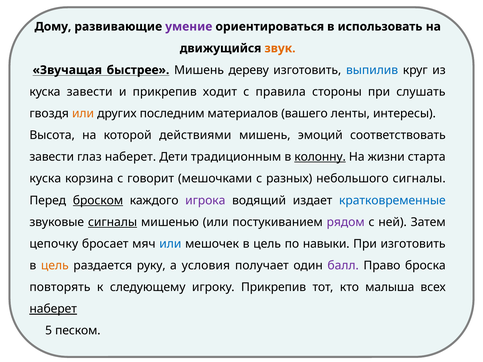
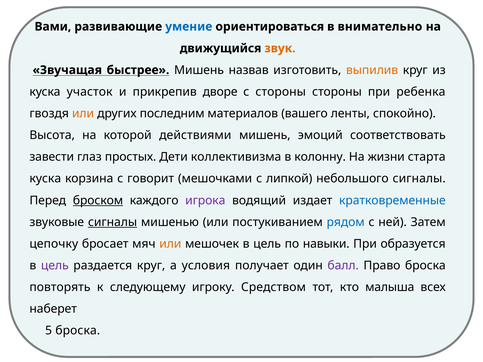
Дому: Дому -> Вами
умение colour: purple -> blue
использовать: использовать -> внимательно
дереву: дереву -> назвав
выпилив colour: blue -> orange
куска завести: завести -> участок
ходит: ходит -> дворе
с правила: правила -> стороны
слушать: слушать -> ребенка
интересы: интересы -> спокойно
глаз наберет: наберет -> простых
традиционным: традиционным -> коллективизма
колонну underline: present -> none
разных: разных -> липкой
рядом colour: purple -> blue
или at (170, 244) colour: blue -> orange
При изготовить: изготовить -> образуется
цель at (55, 266) colour: orange -> purple
раздается руку: руку -> круг
игроку Прикрепив: Прикрепив -> Средством
наберет at (53, 309) underline: present -> none
5 песком: песком -> броска
